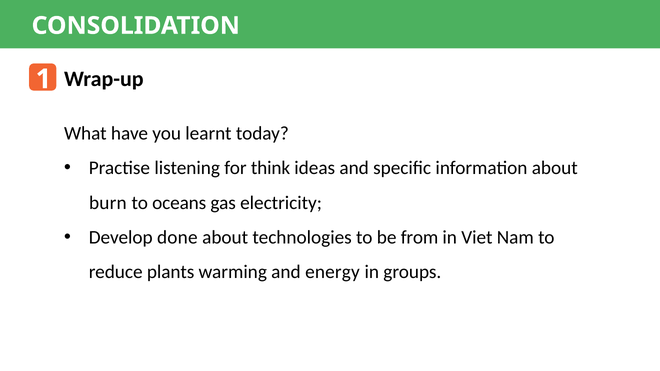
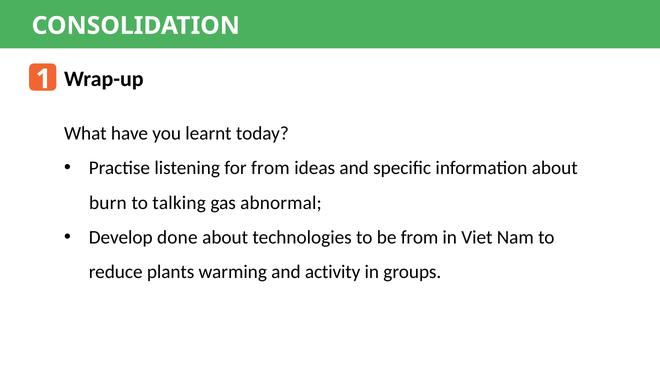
for think: think -> from
oceans: oceans -> talking
electricity: electricity -> abnormal
energy: energy -> activity
